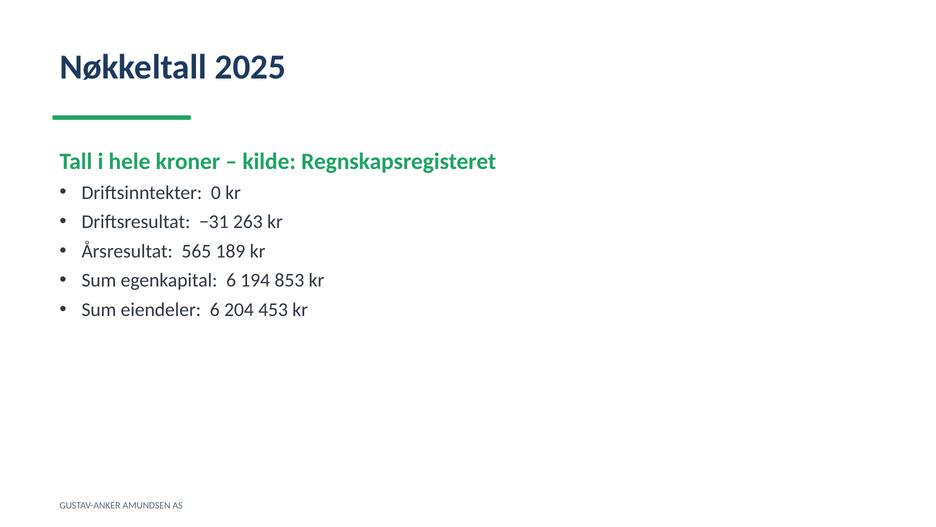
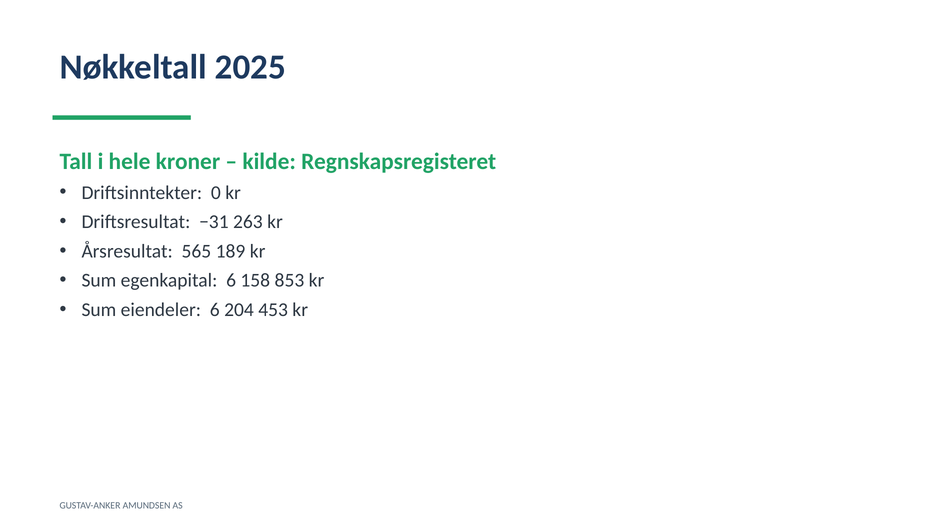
194: 194 -> 158
